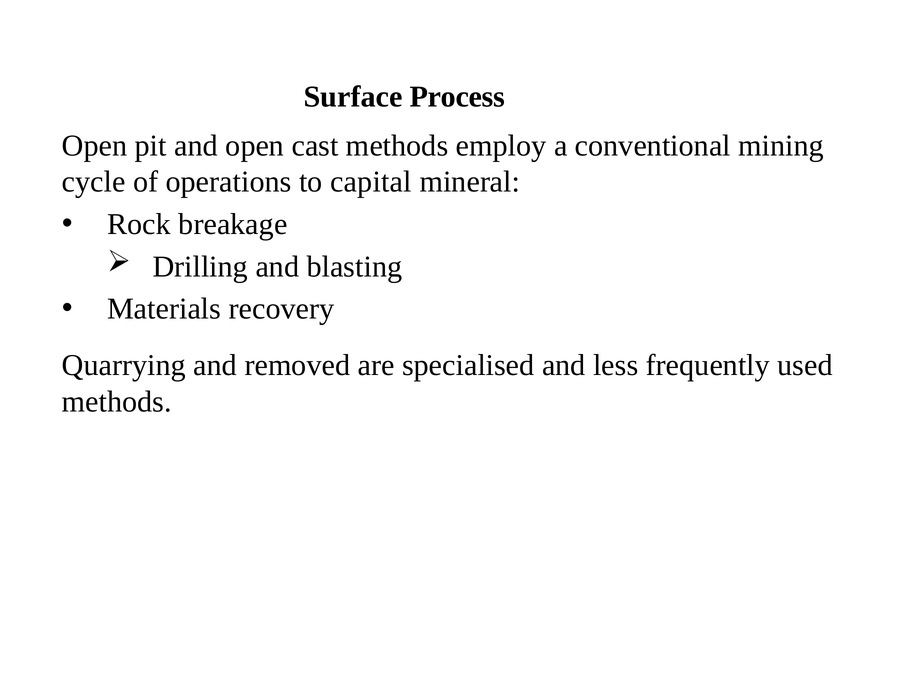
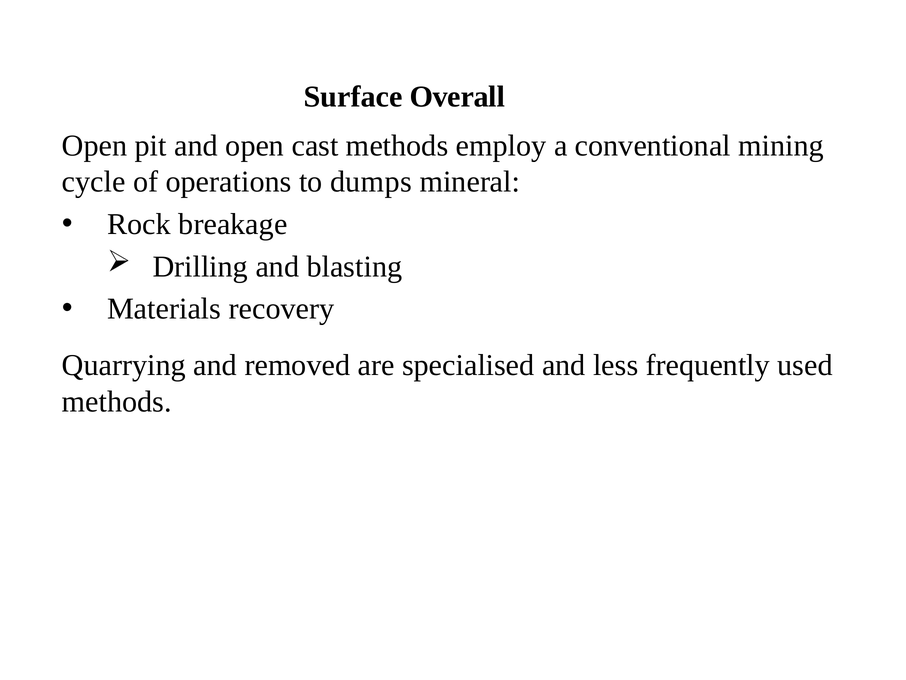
Process: Process -> Overall
capital: capital -> dumps
